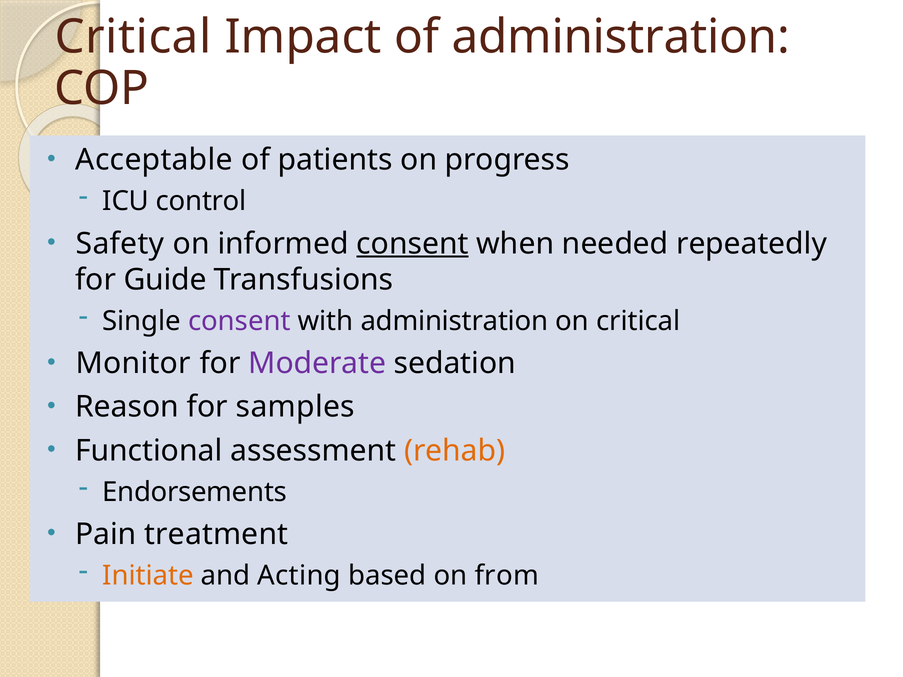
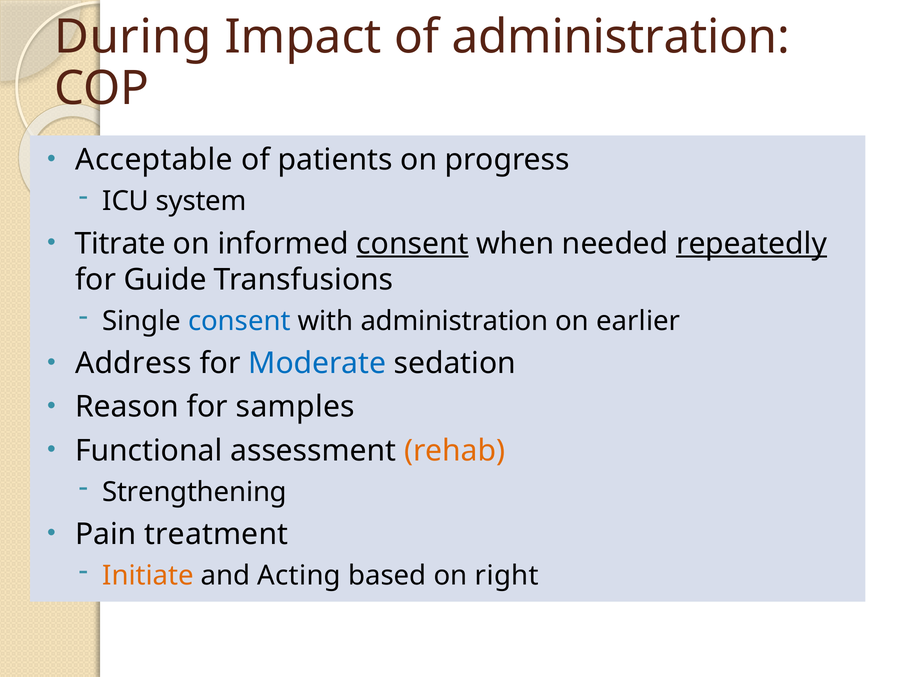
Critical at (133, 37): Critical -> During
control: control -> system
Safety: Safety -> Titrate
repeatedly underline: none -> present
consent at (239, 321) colour: purple -> blue
on critical: critical -> earlier
Monitor: Monitor -> Address
Moderate colour: purple -> blue
Endorsements: Endorsements -> Strengthening
from: from -> right
